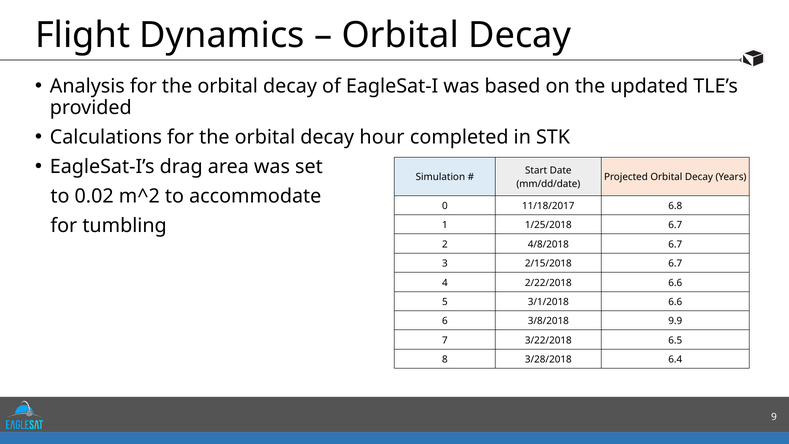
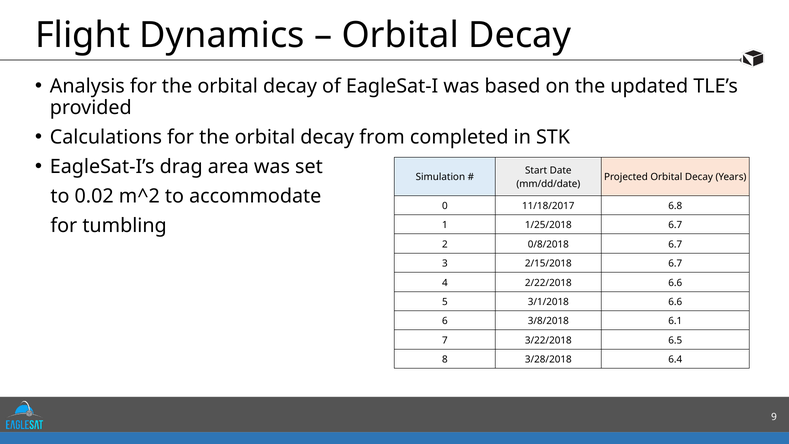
hour: hour -> from
4/8/2018: 4/8/2018 -> 0/8/2018
9.9: 9.9 -> 6.1
